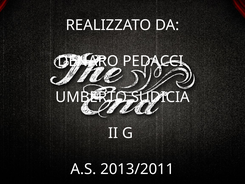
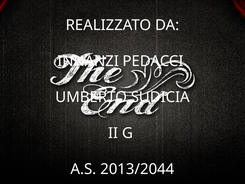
DENARO: DENARO -> INNANZI
2013/2011: 2013/2011 -> 2013/2044
